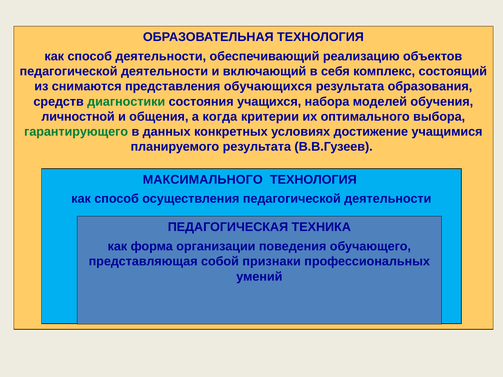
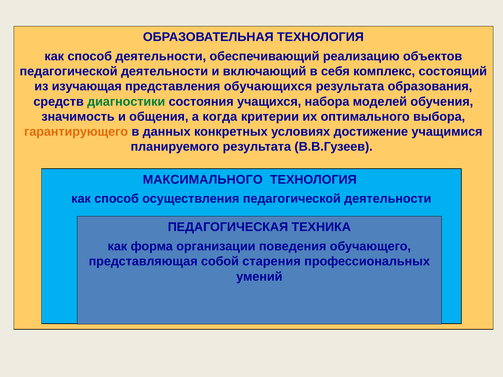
снимаются: снимаются -> изучающая
личностной: личностной -> значимость
гарантирующего colour: green -> orange
признаки: признаки -> старения
